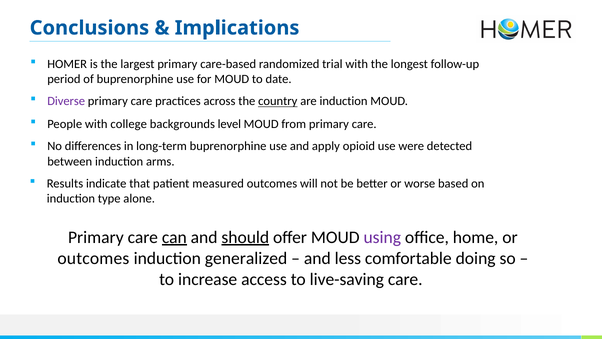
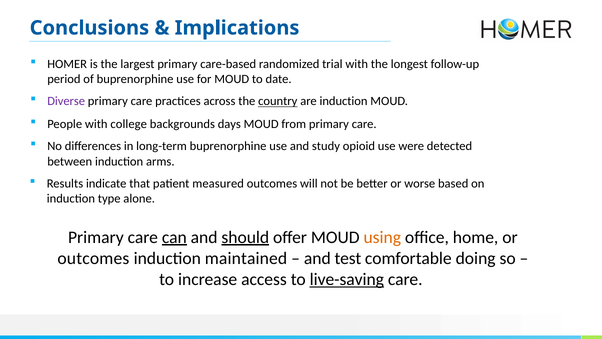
level: level -> days
apply: apply -> study
using colour: purple -> orange
generalized: generalized -> maintained
less: less -> test
live-saving underline: none -> present
